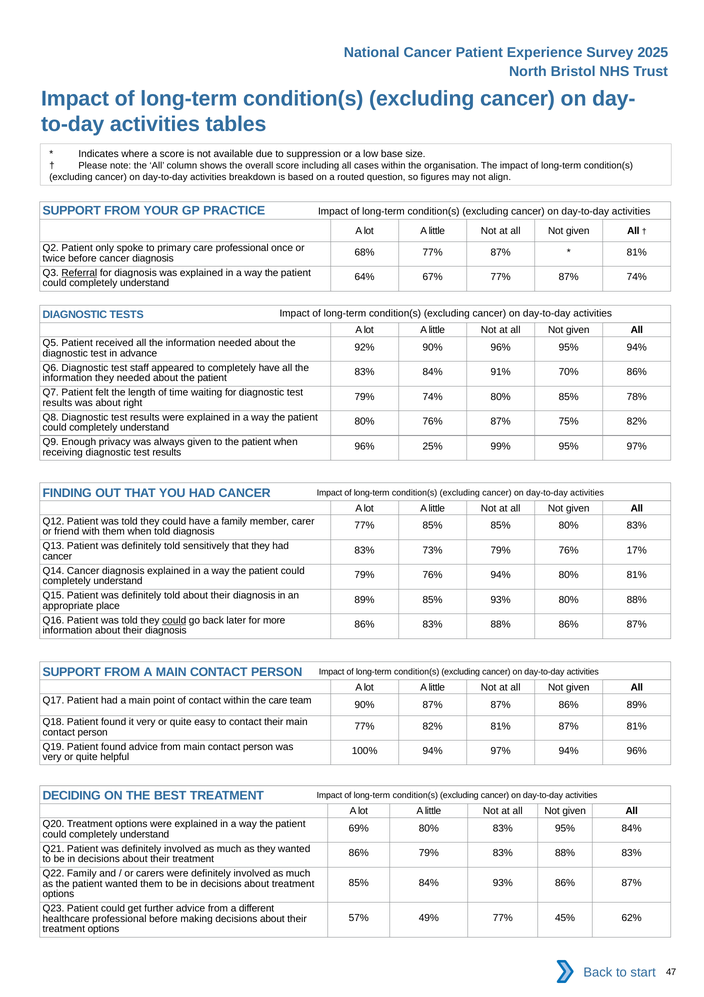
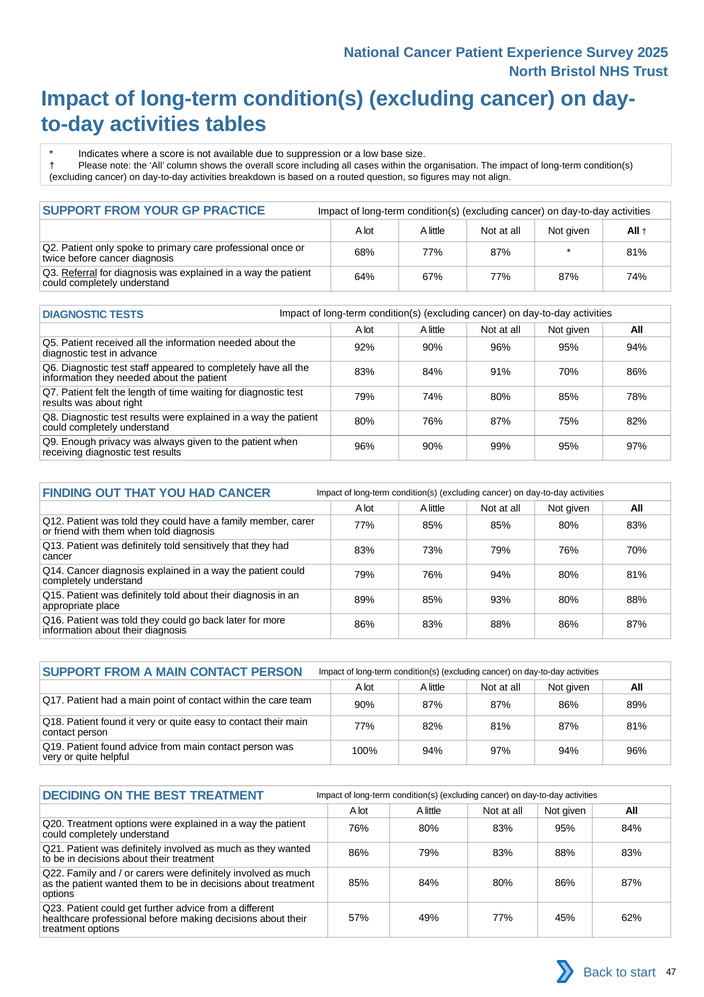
96% 25%: 25% -> 90%
76% 17%: 17% -> 70%
could at (174, 620) underline: present -> none
69% at (359, 828): 69% -> 76%
84% 93%: 93% -> 80%
